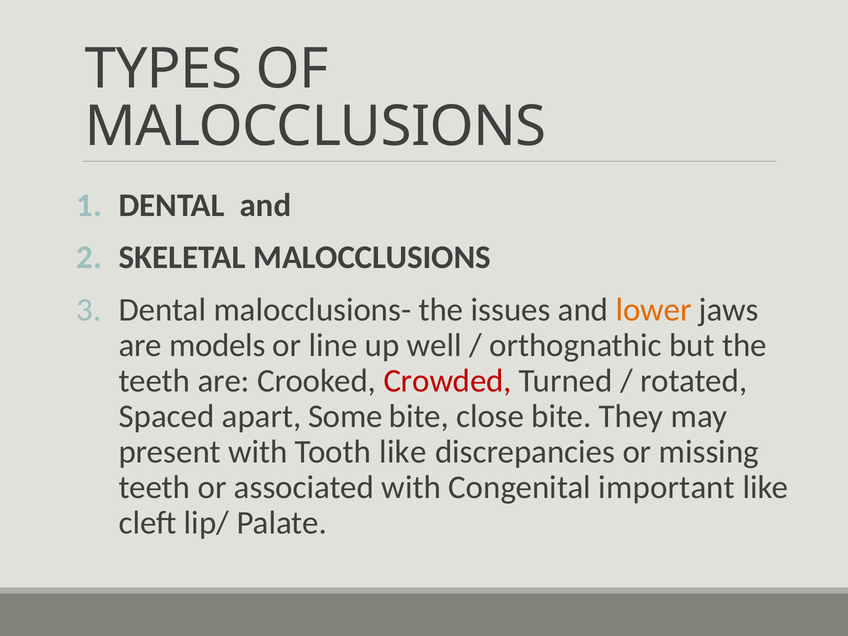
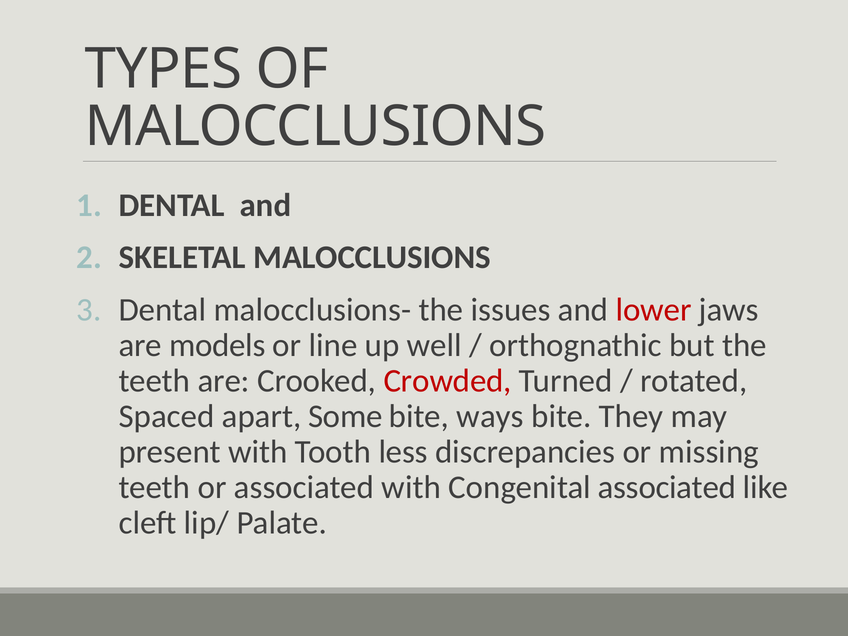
lower colour: orange -> red
close: close -> ways
Tooth like: like -> less
Congenital important: important -> associated
